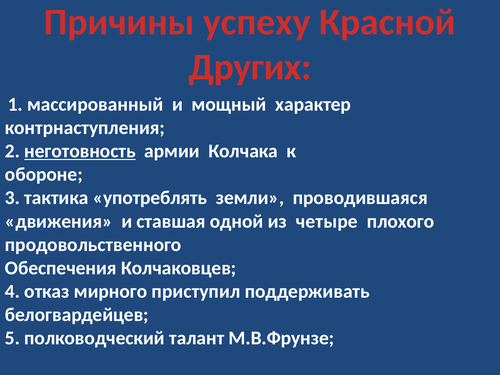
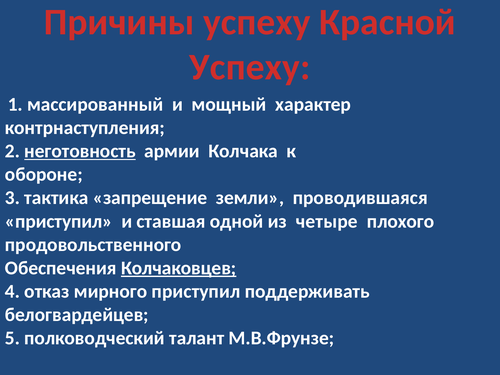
Других at (250, 67): Других -> Успеху
употреблять: употреблять -> запрещение
движения at (59, 221): движения -> приступил
Колчаковцев underline: none -> present
